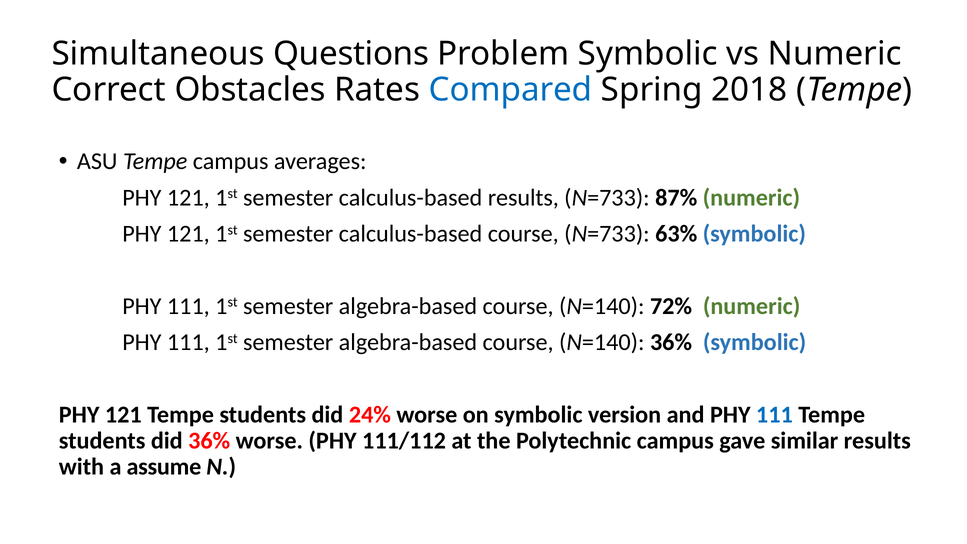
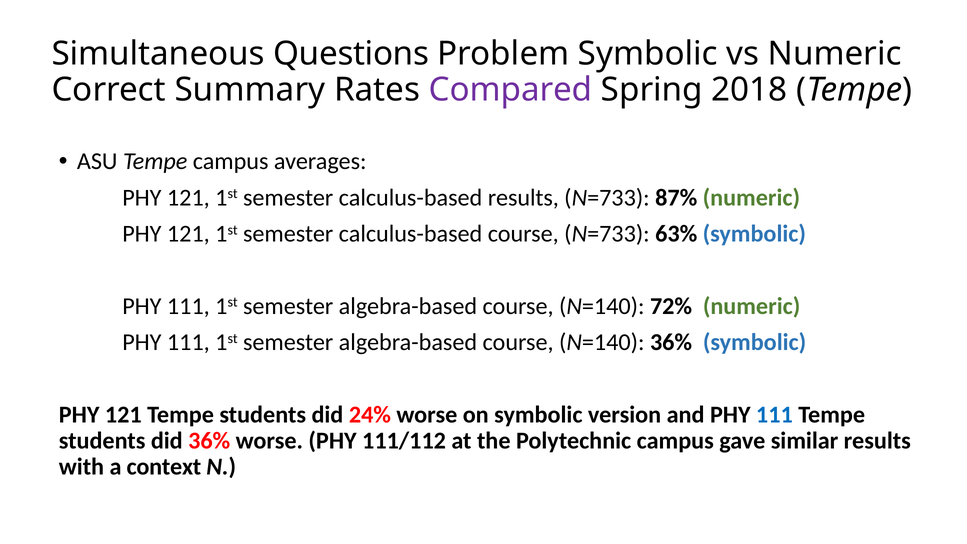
Obstacles: Obstacles -> Summary
Compared colour: blue -> purple
assume: assume -> context
